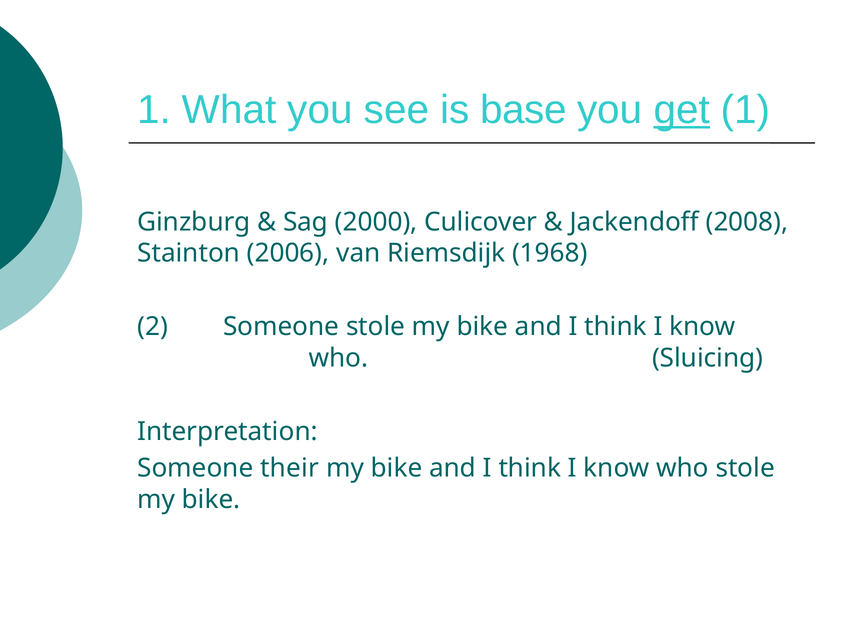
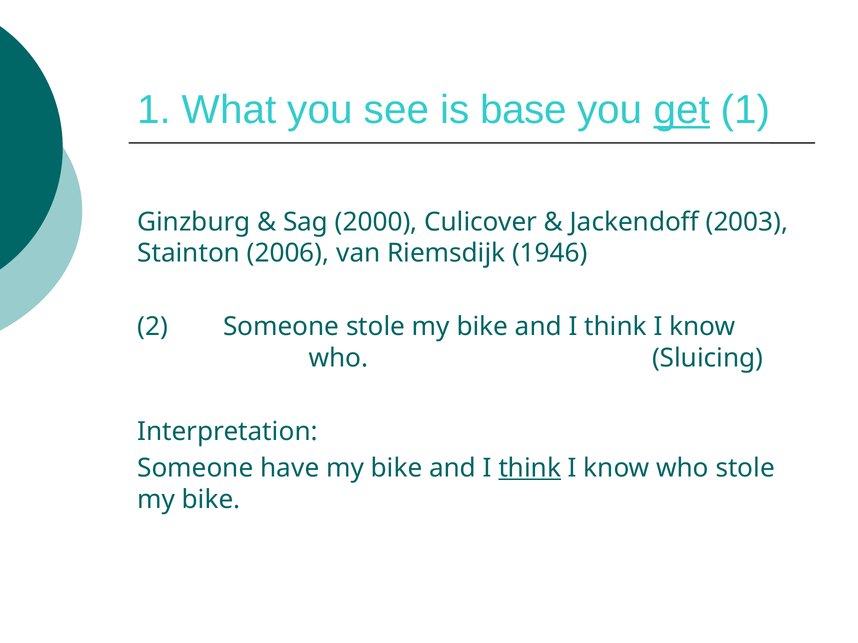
2008: 2008 -> 2003
1968: 1968 -> 1946
their: their -> have
think at (530, 468) underline: none -> present
